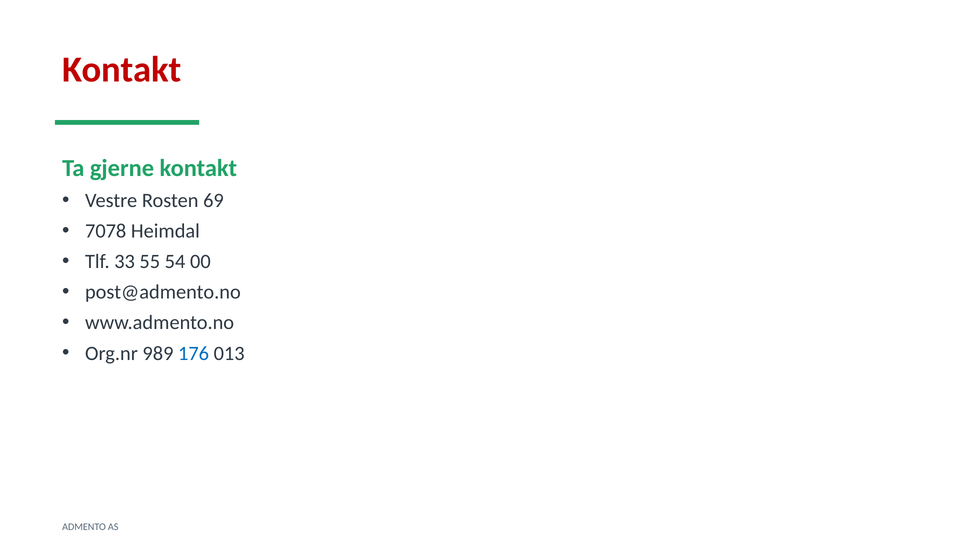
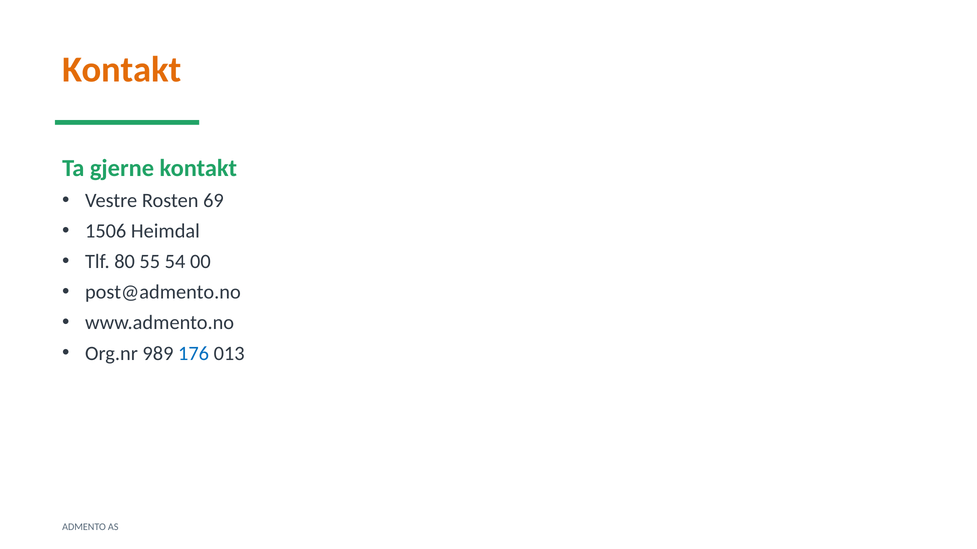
Kontakt at (122, 70) colour: red -> orange
7078: 7078 -> 1506
33: 33 -> 80
